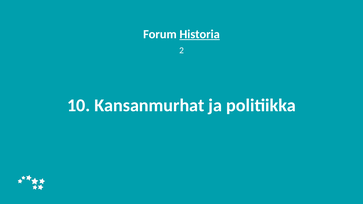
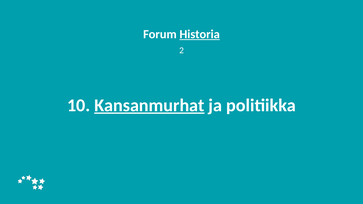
Kansanmurhat underline: none -> present
